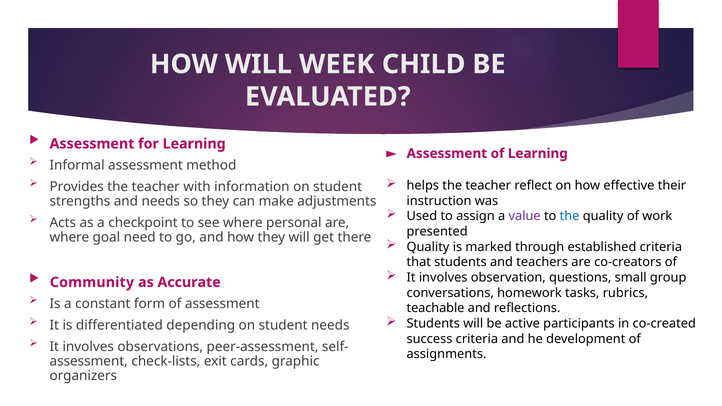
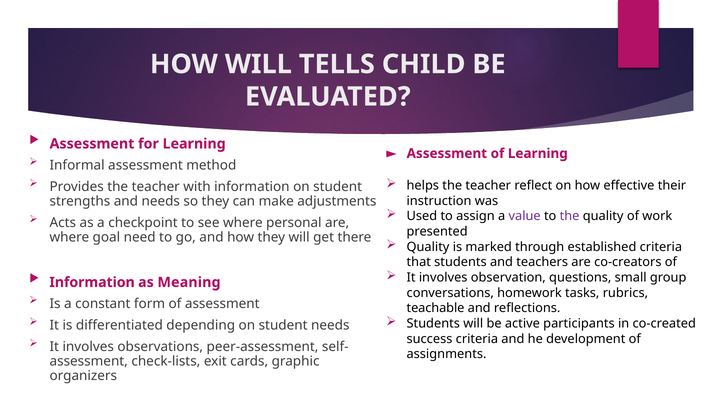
WEEK: WEEK -> TELLS
the at (570, 216) colour: blue -> purple
Community at (92, 282): Community -> Information
Accurate: Accurate -> Meaning
